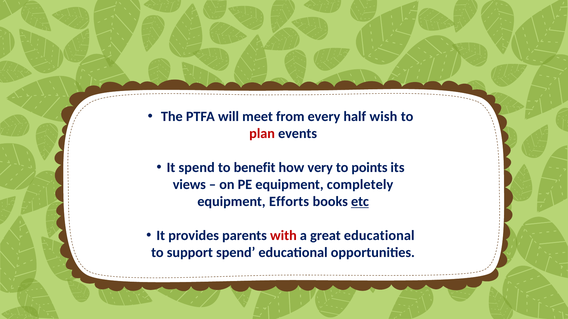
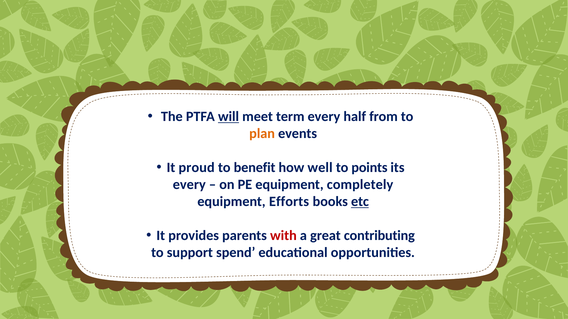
will underline: none -> present
from: from -> term
wish: wish -> from
plan colour: red -> orange
It spend: spend -> proud
very: very -> well
views at (189, 185): views -> every
great educational: educational -> contributing
